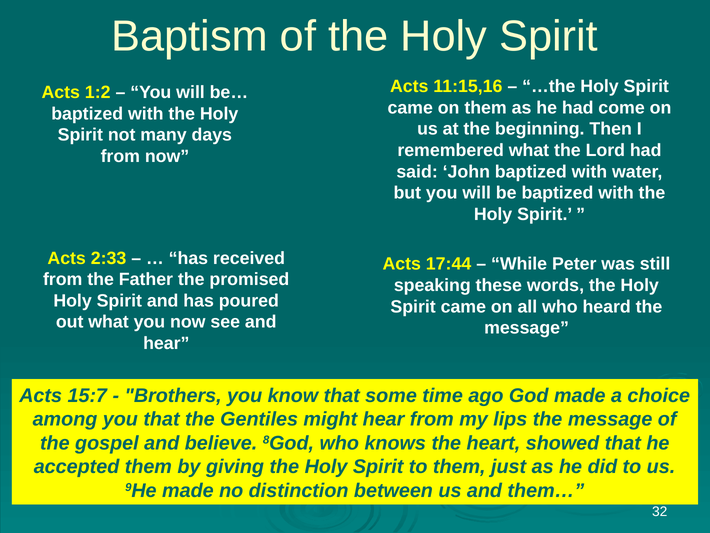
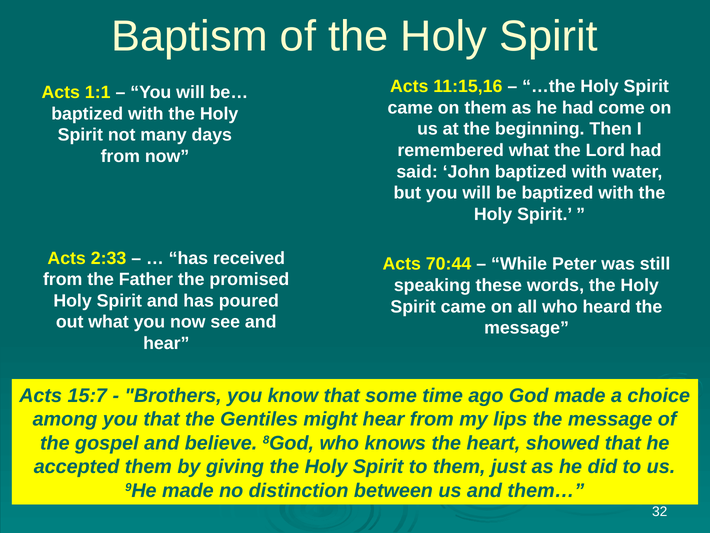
1:2: 1:2 -> 1:1
17:44: 17:44 -> 70:44
